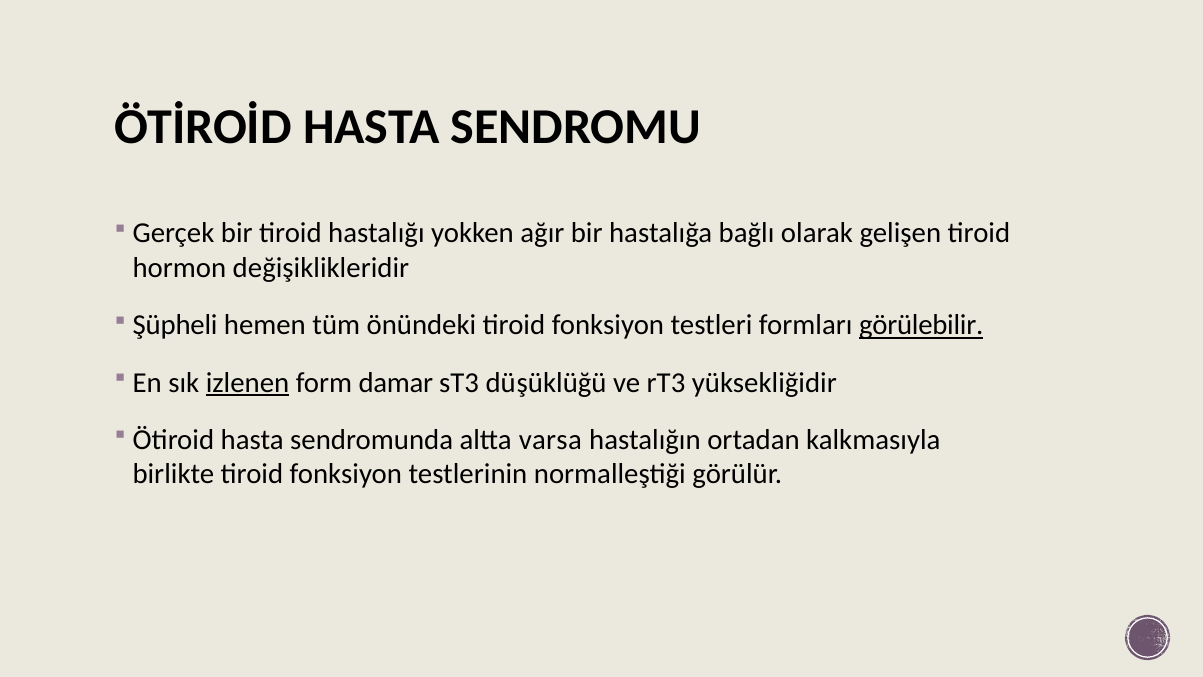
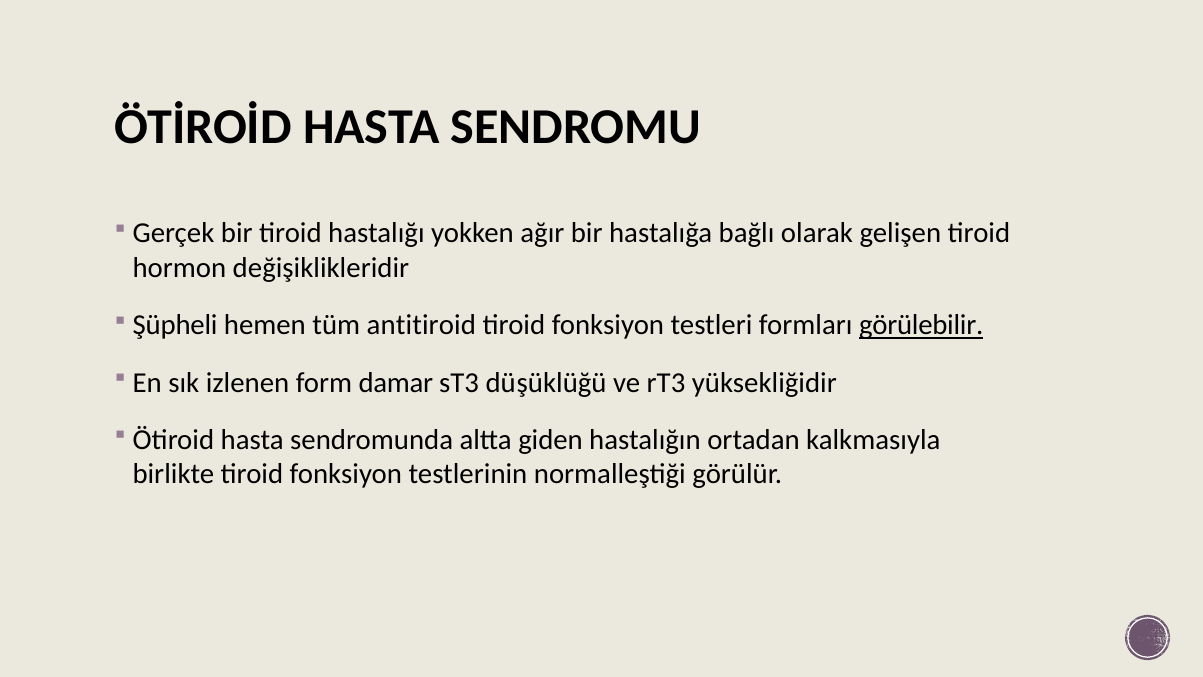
önündeki: önündeki -> antitiroid
izlenen underline: present -> none
varsa: varsa -> giden
